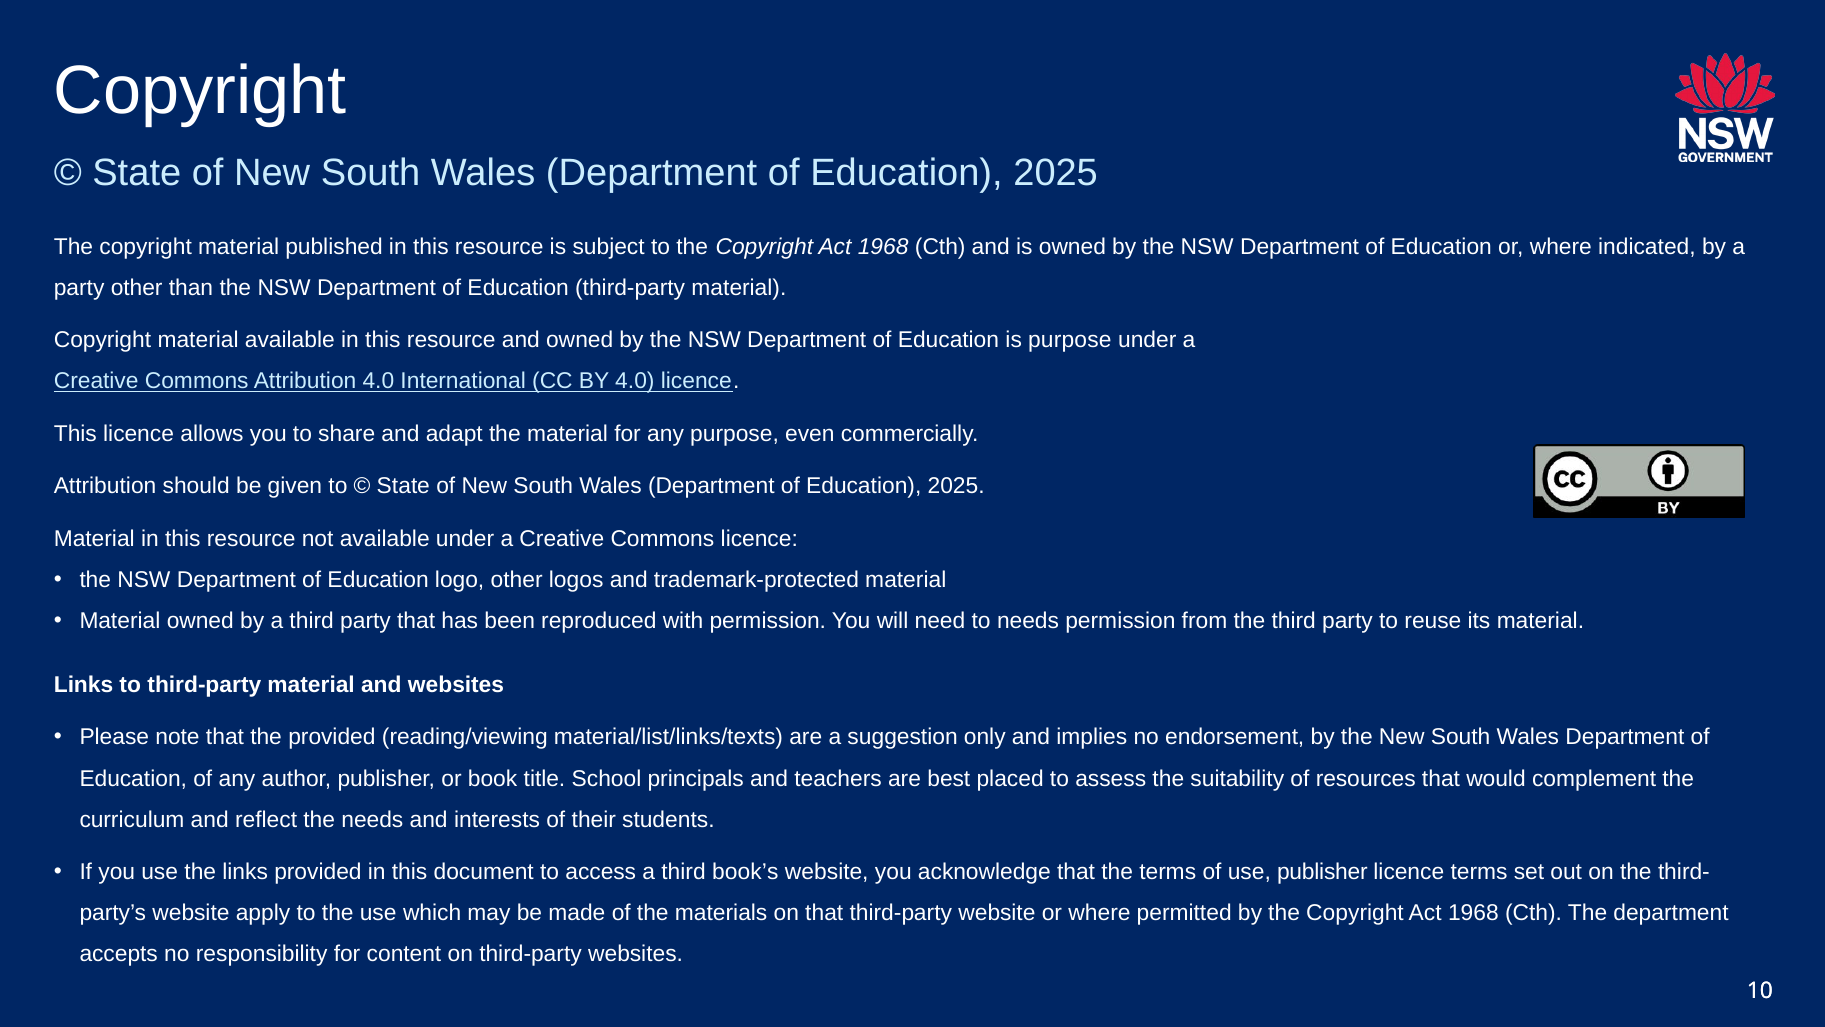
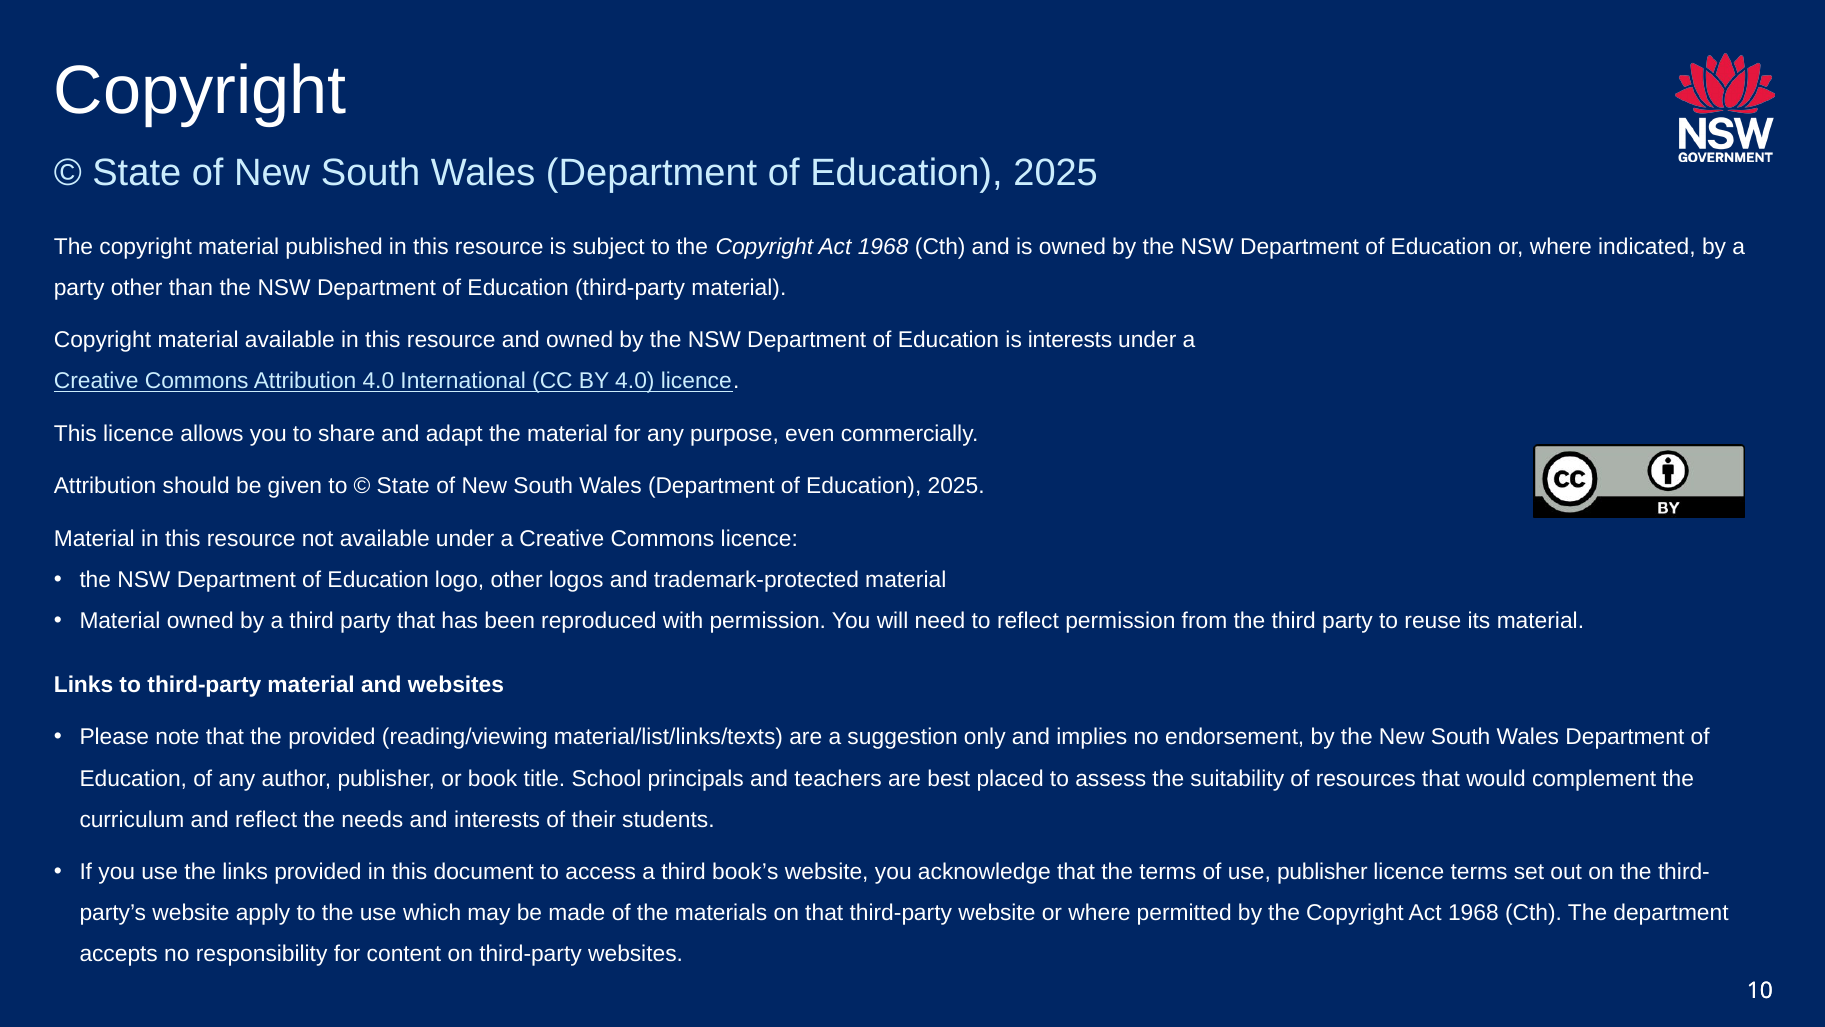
is purpose: purpose -> interests
to needs: needs -> reflect
